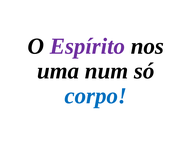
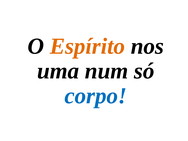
Espírito colour: purple -> orange
